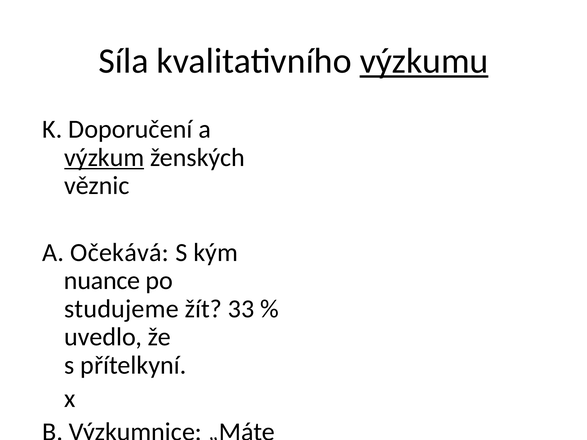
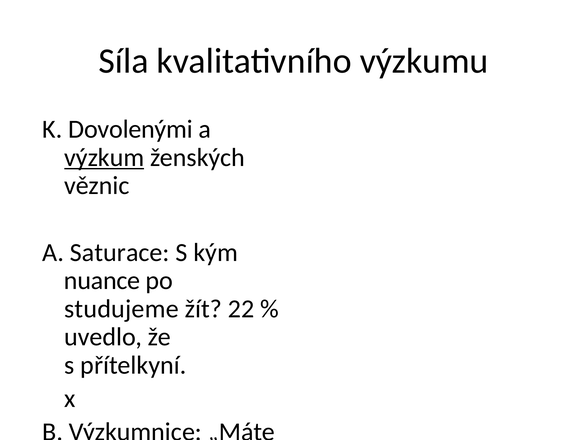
výzkumu underline: present -> none
Doporučení: Doporučení -> Dovolenými
Očekává: Očekává -> Saturace
33: 33 -> 22
